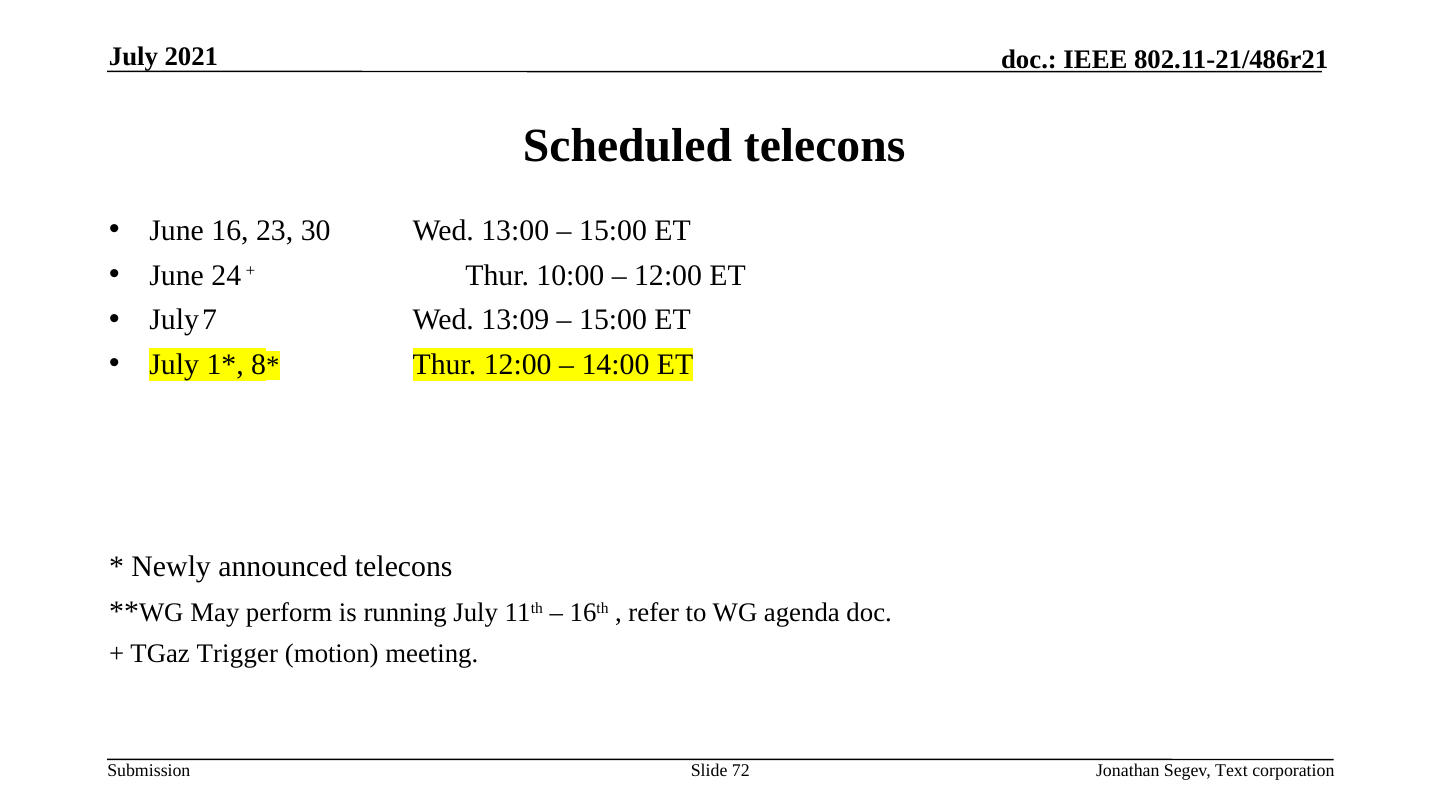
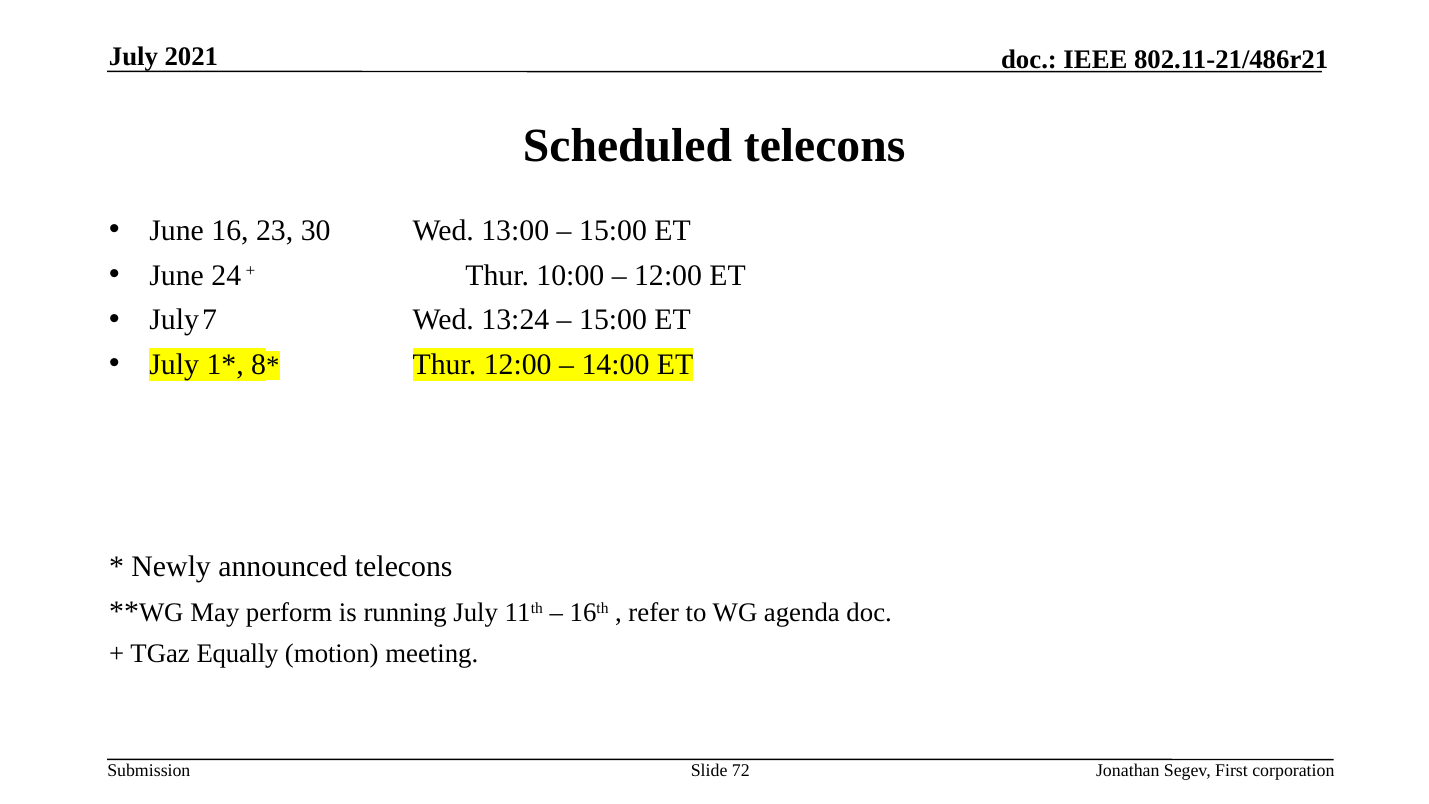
13:09: 13:09 -> 13:24
Trigger: Trigger -> Equally
Text: Text -> First
